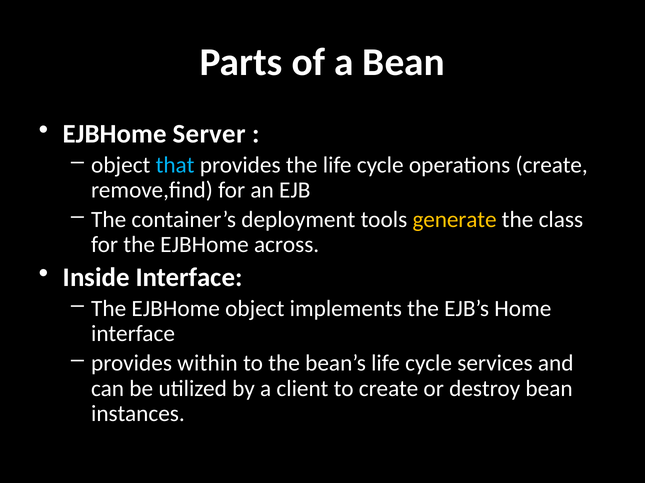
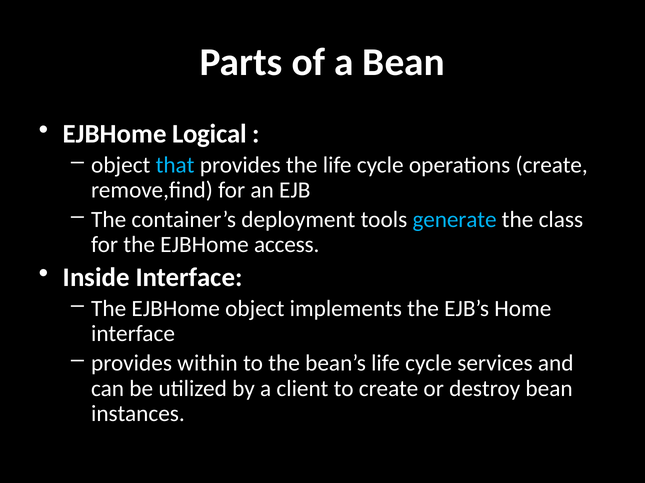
Server: Server -> Logical
generate colour: yellow -> light blue
across: across -> access
